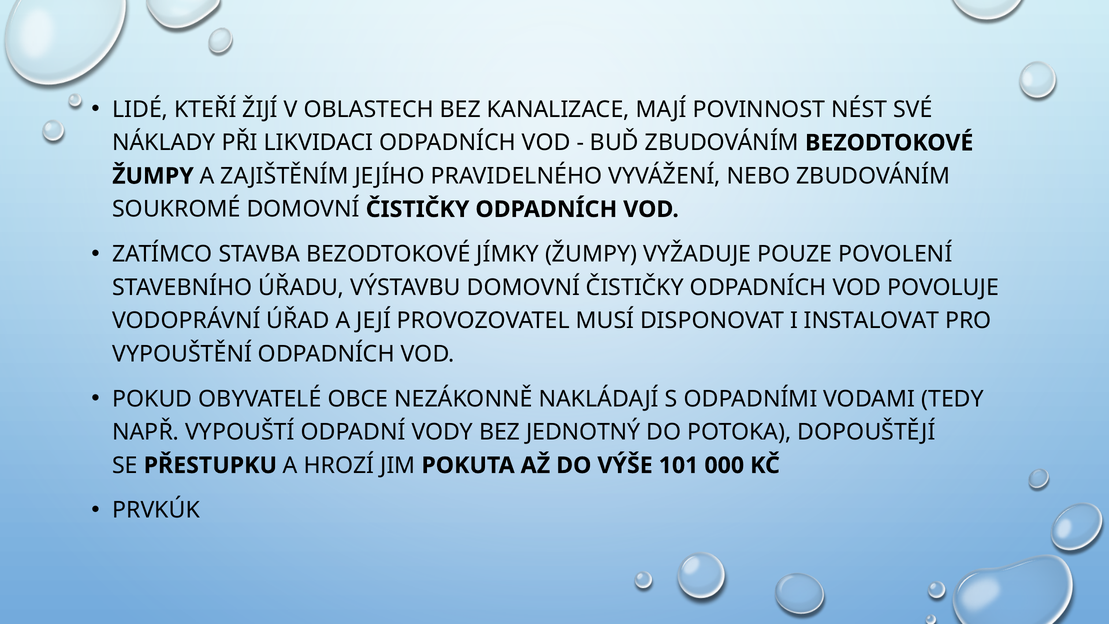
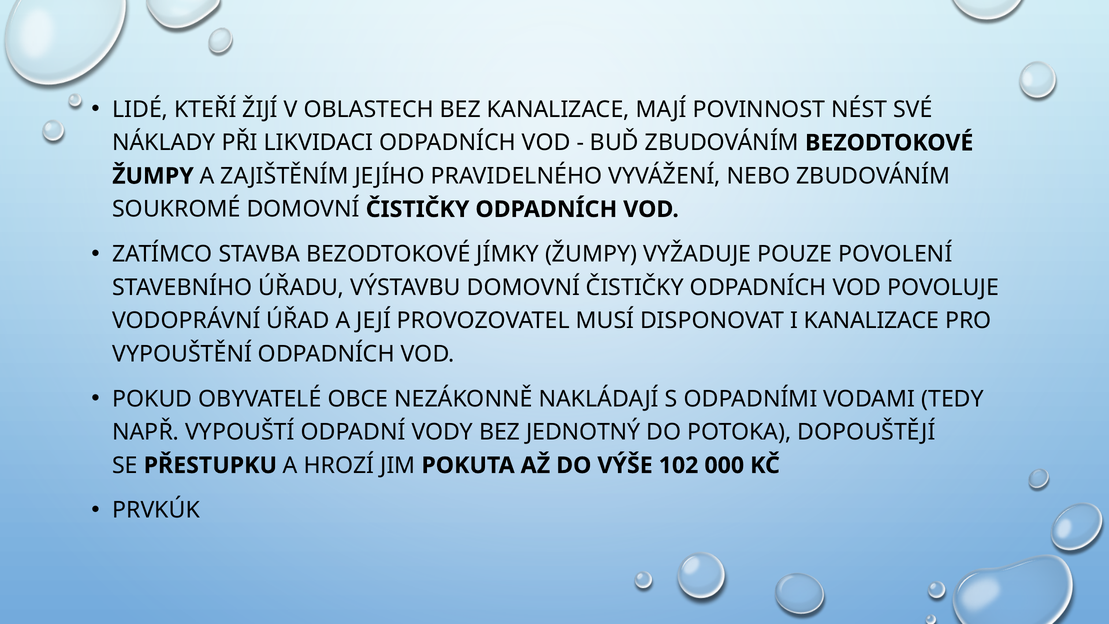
I INSTALOVAT: INSTALOVAT -> KANALIZACE
101: 101 -> 102
